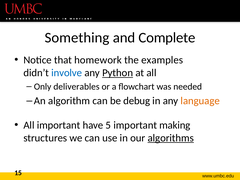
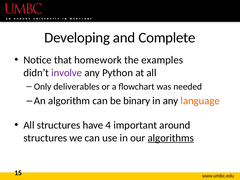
Something: Something -> Developing
involve colour: blue -> purple
Python underline: present -> none
debug: debug -> binary
All important: important -> structures
5: 5 -> 4
making: making -> around
